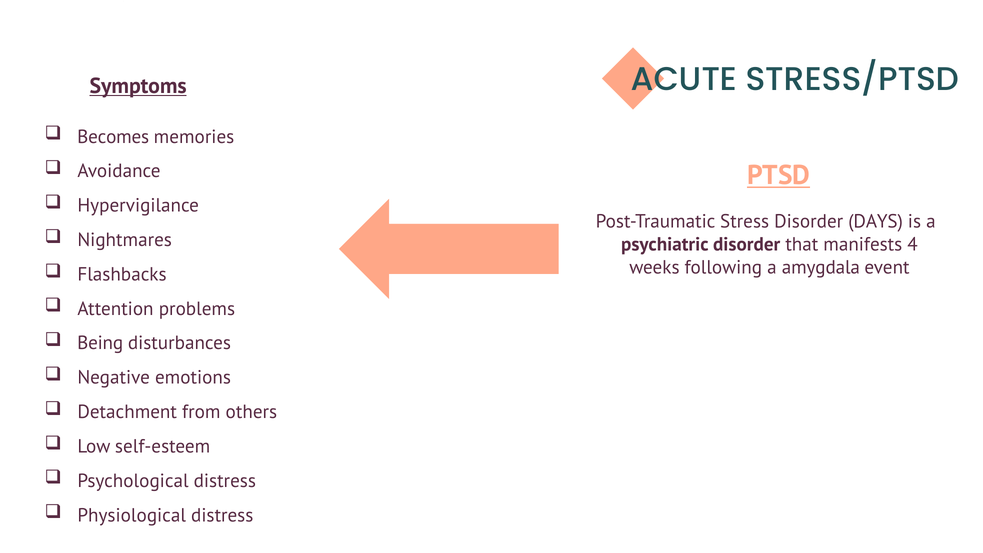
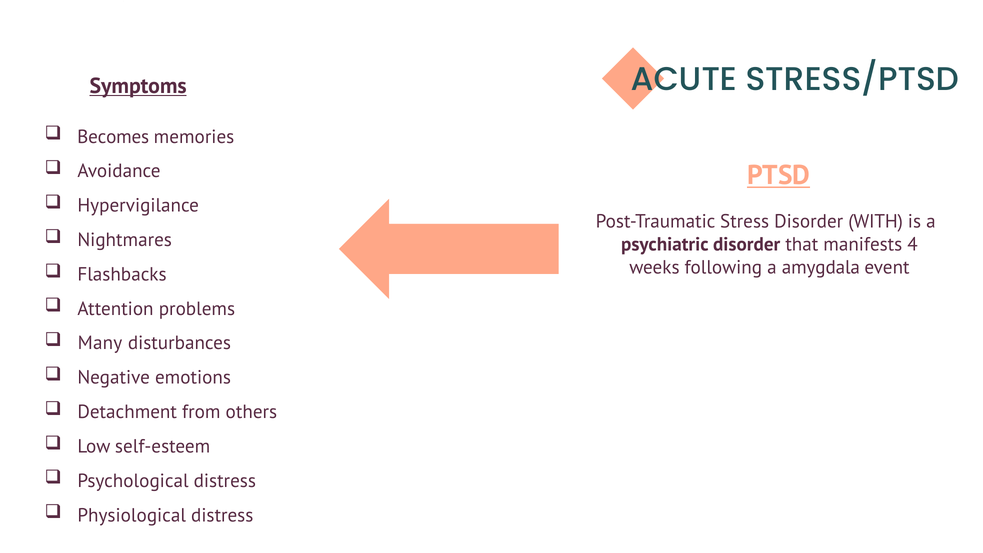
DAYS: DAYS -> WITH
Being: Being -> Many
